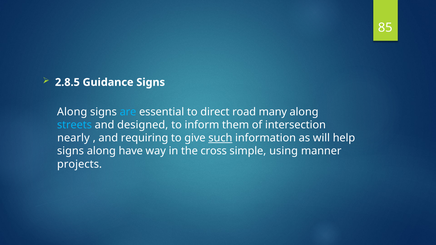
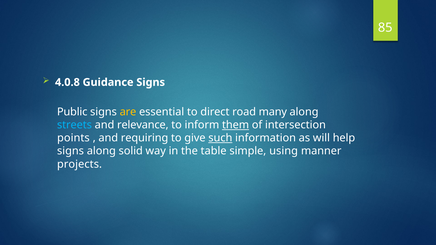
2.8.5: 2.8.5 -> 4.0.8
Along at (72, 112): Along -> Public
are colour: light blue -> yellow
designed: designed -> relevance
them underline: none -> present
nearly: nearly -> points
have: have -> solid
cross: cross -> table
